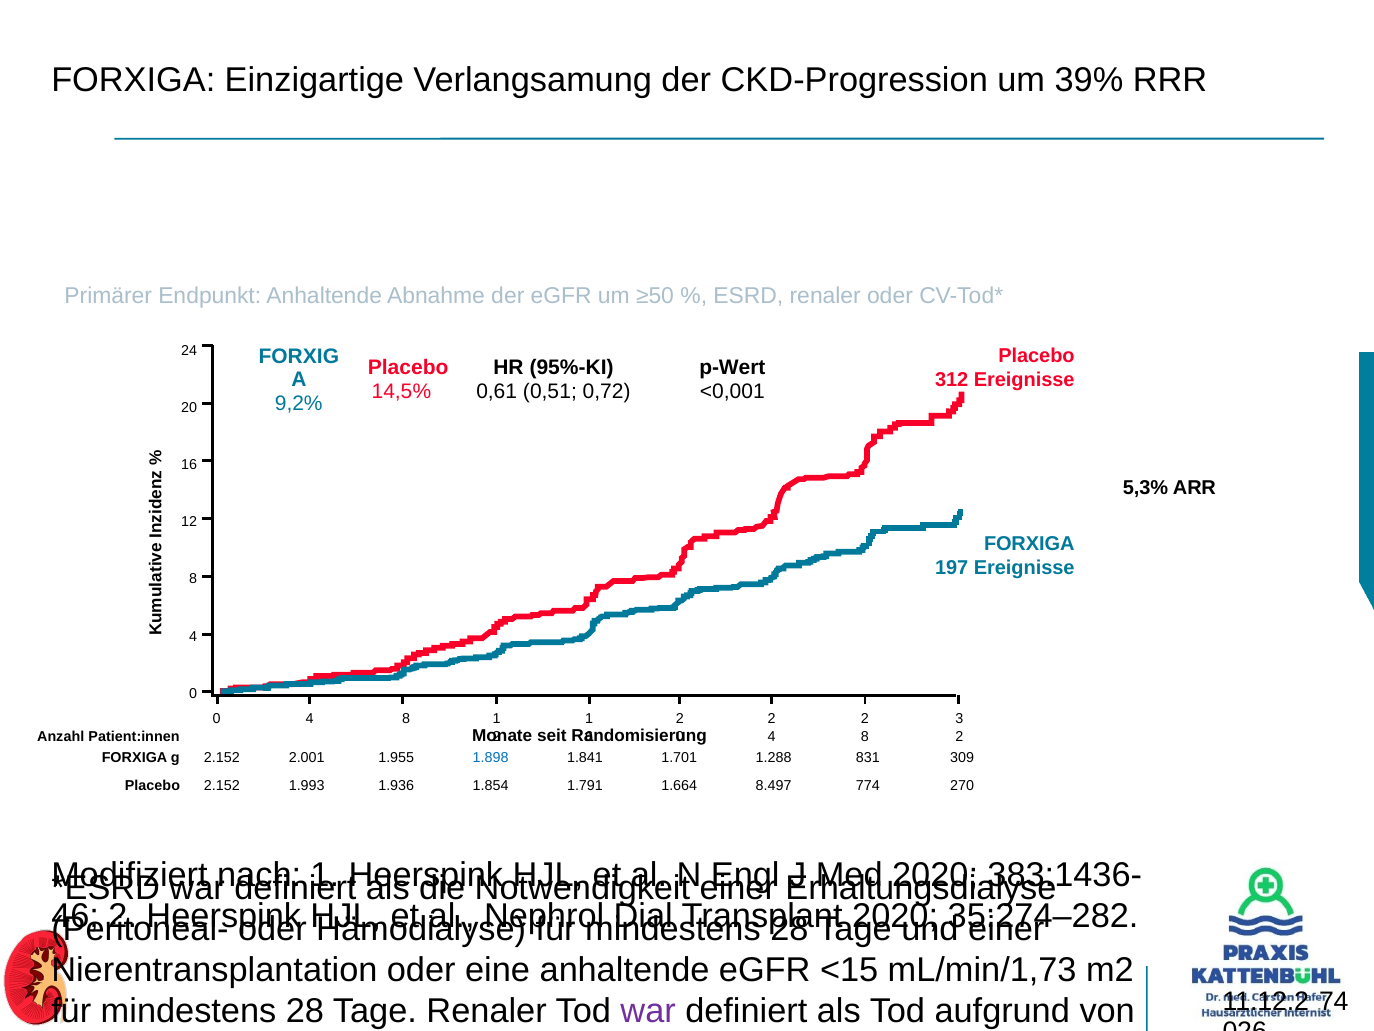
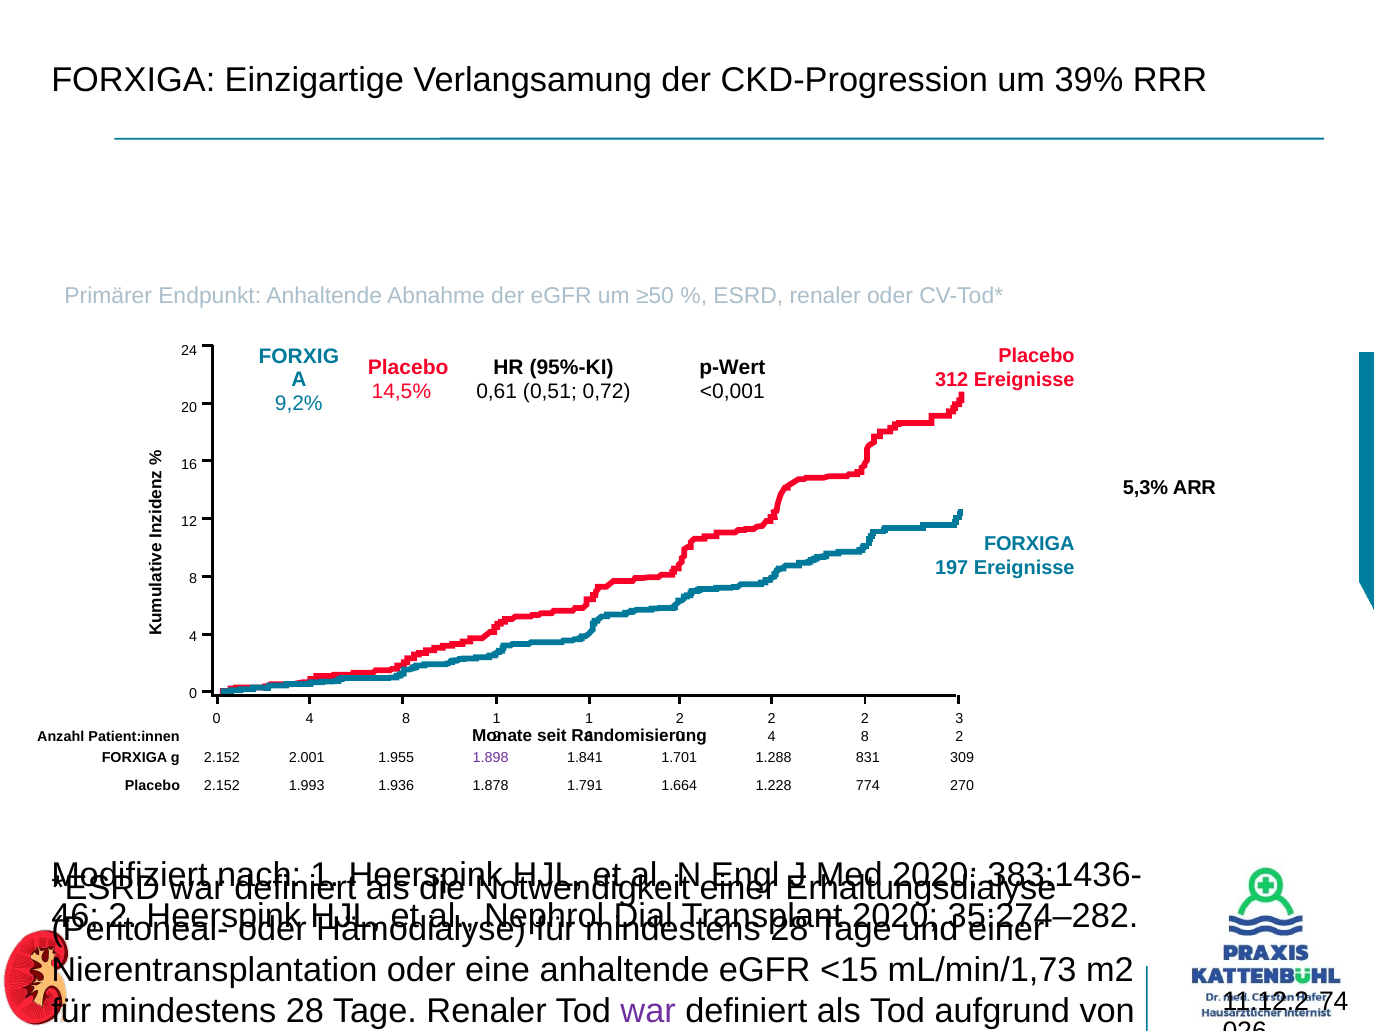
1.898 colour: blue -> purple
1.854: 1.854 -> 1.878
8.497: 8.497 -> 1.228
